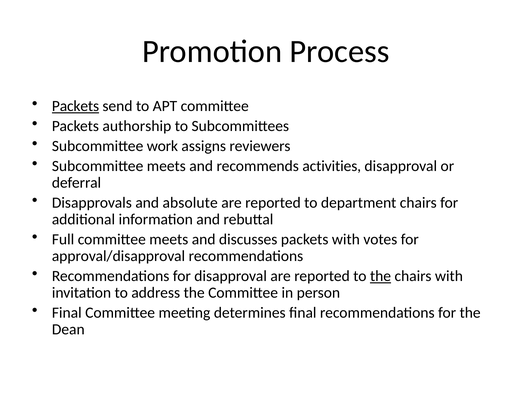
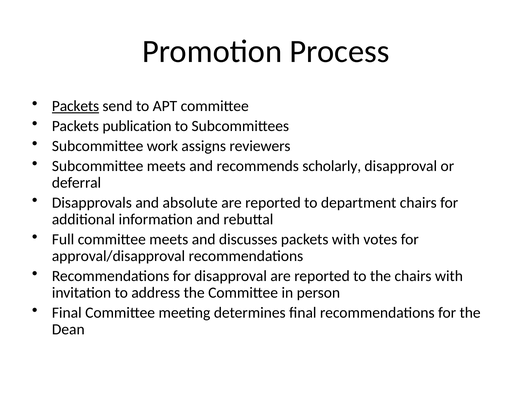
authorship: authorship -> publication
activities: activities -> scholarly
the at (381, 276) underline: present -> none
